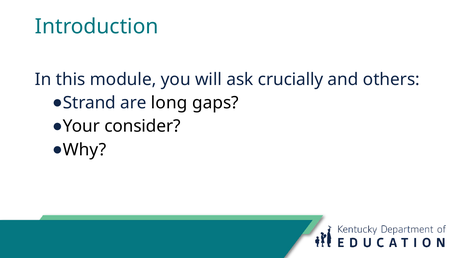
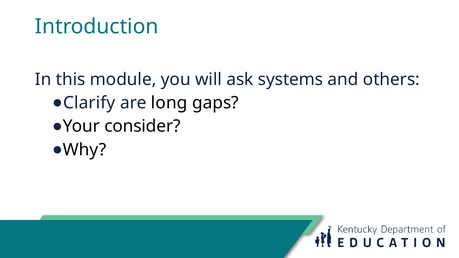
crucially: crucially -> systems
Strand: Strand -> Clarify
